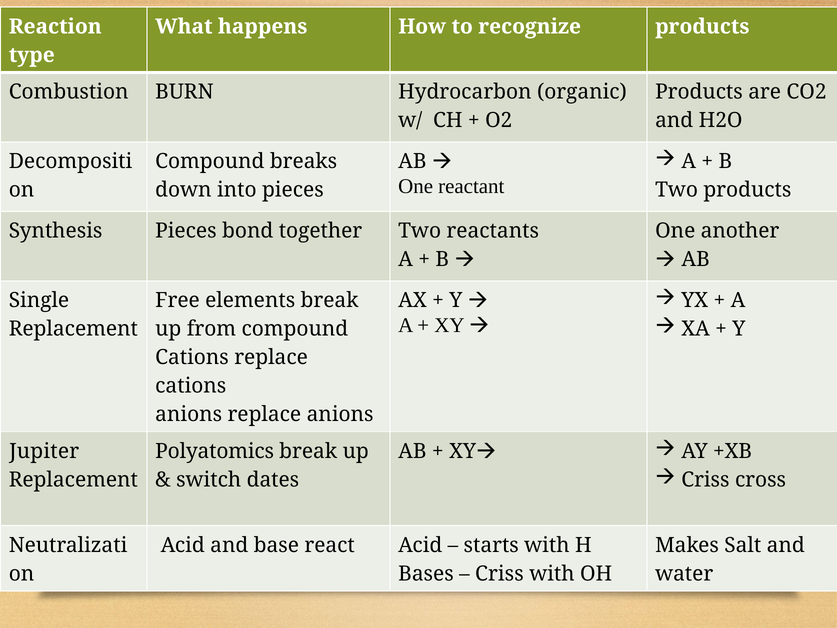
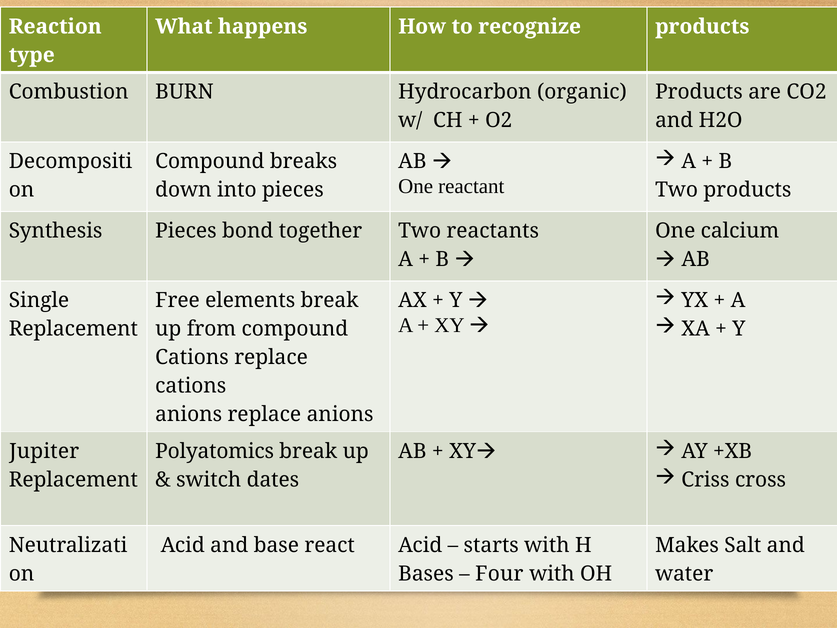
another: another -> calcium
Criss at (499, 573): Criss -> Four
